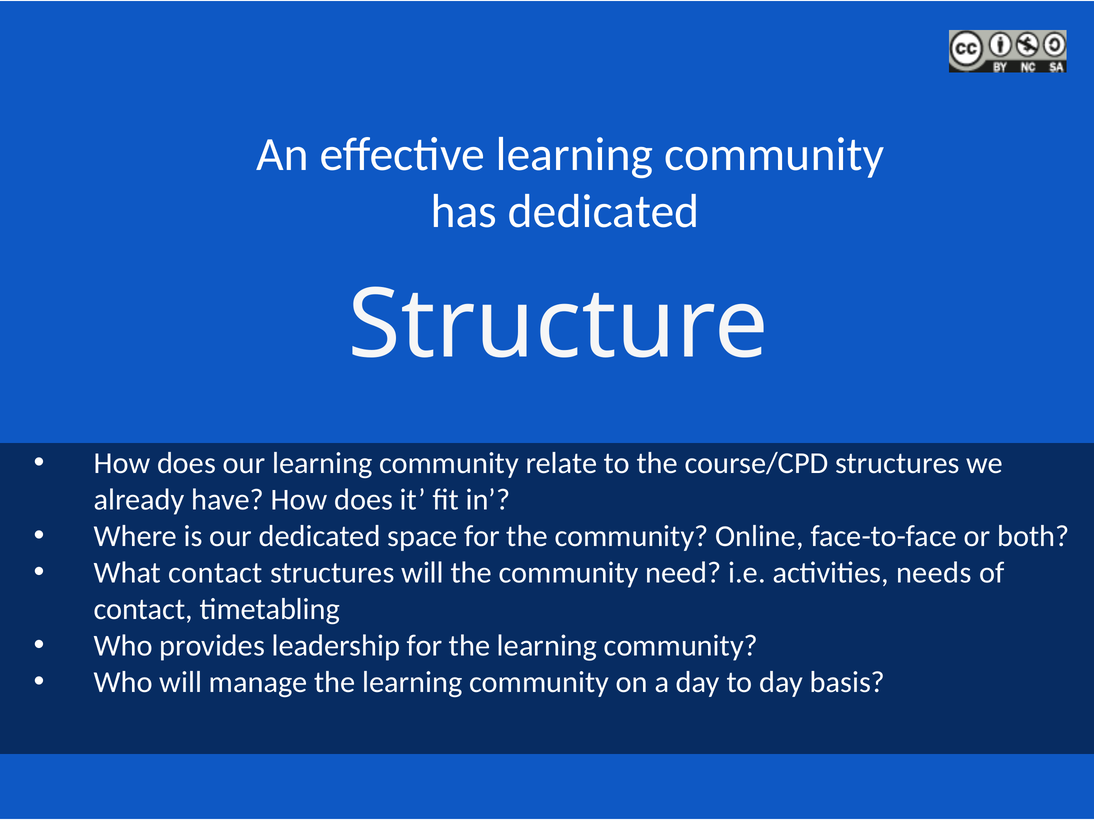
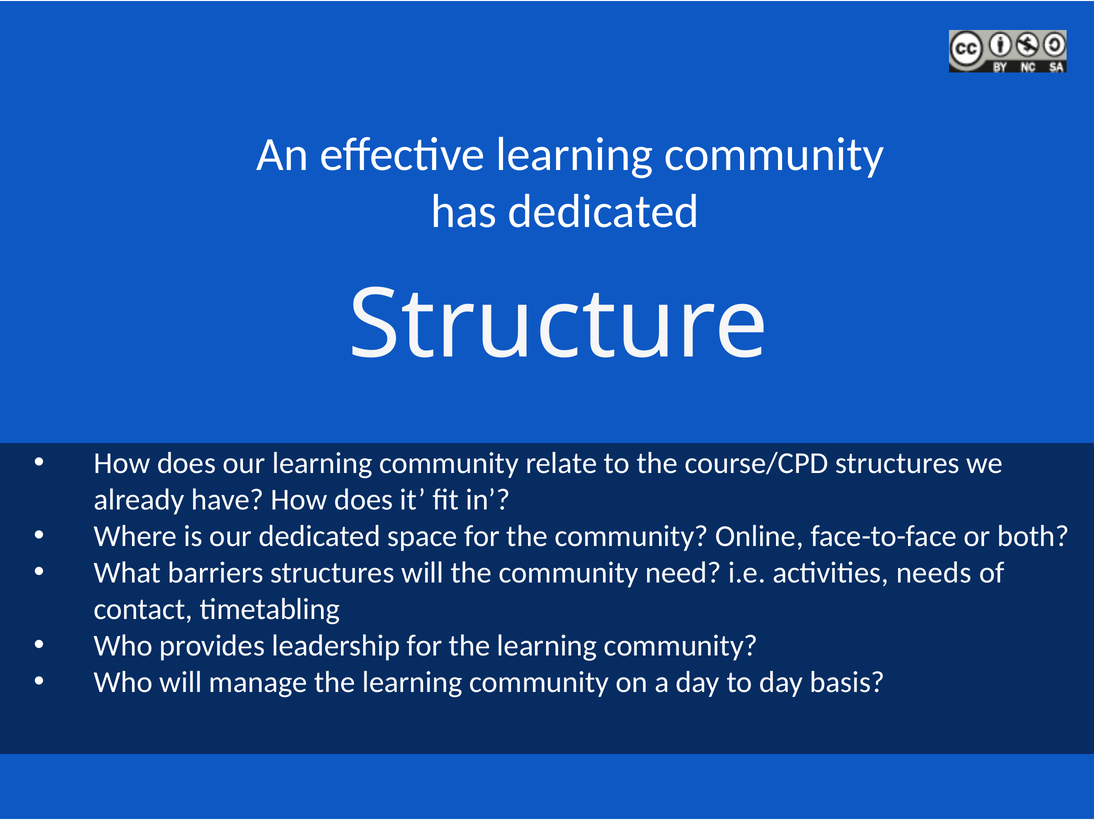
What contact: contact -> barriers
